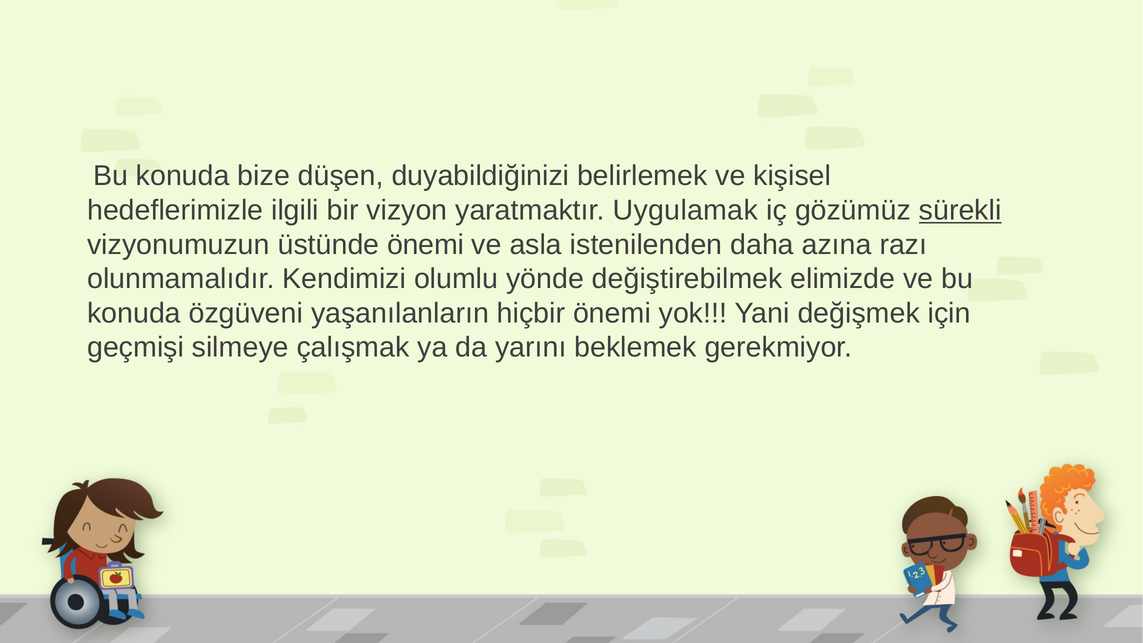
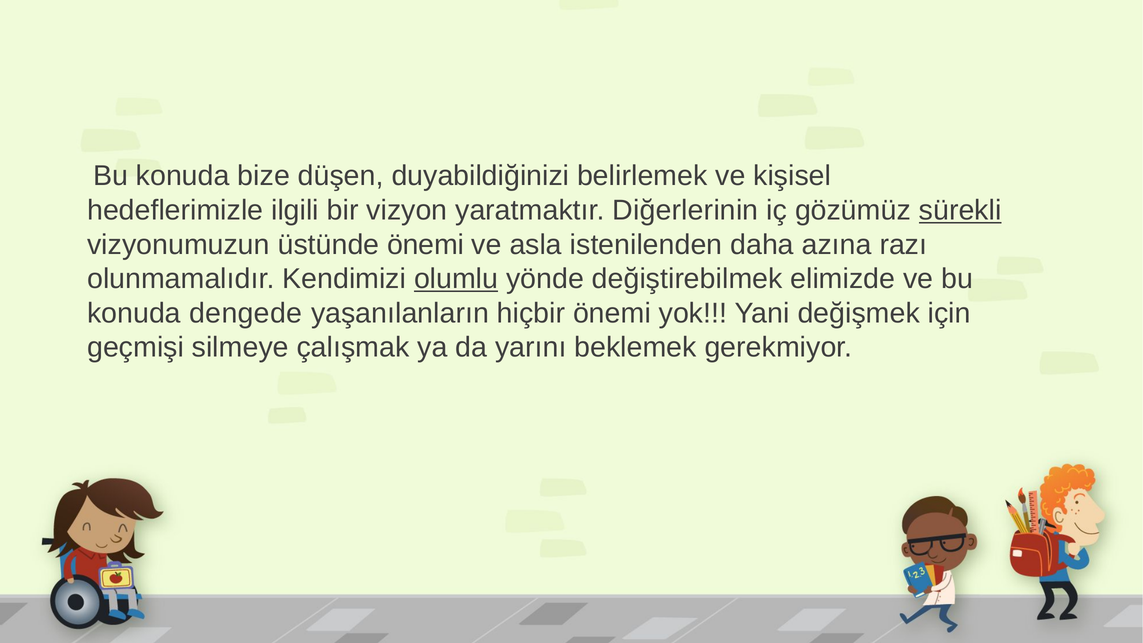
Uygulamak: Uygulamak -> Diğerlerinin
olumlu underline: none -> present
özgüveni: özgüveni -> dengede
